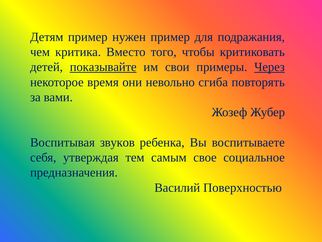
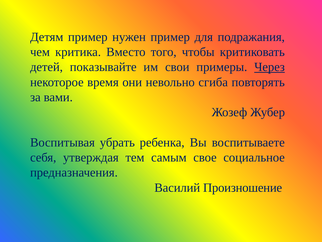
показывайте underline: present -> none
звуков: звуков -> убрать
Поверхностью: Поверхностью -> Произношение
